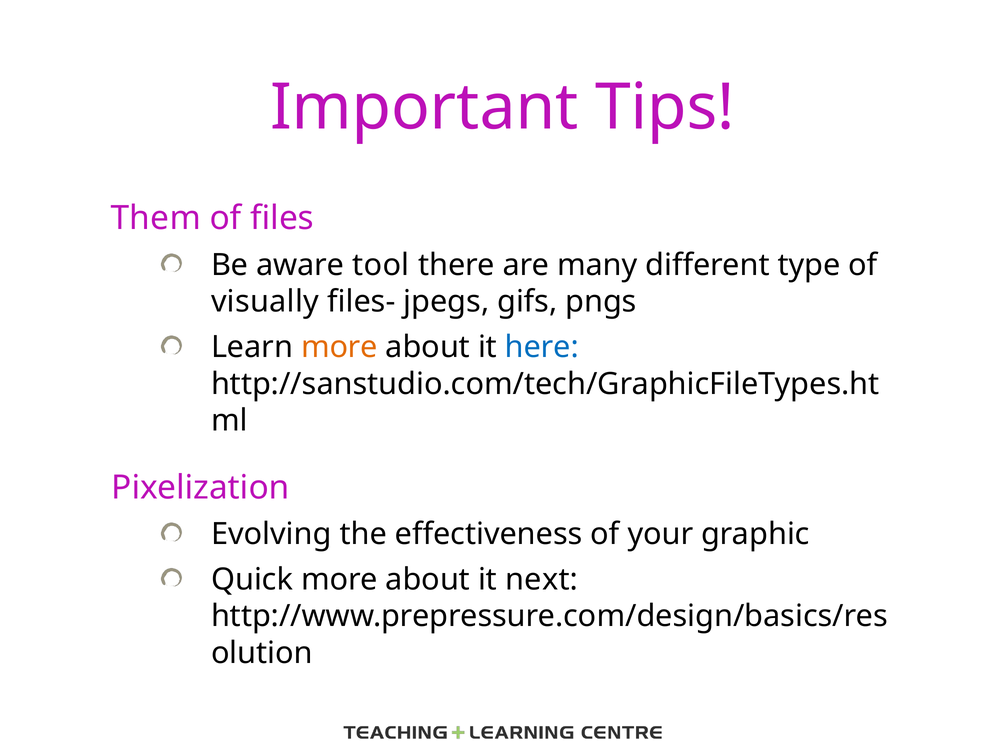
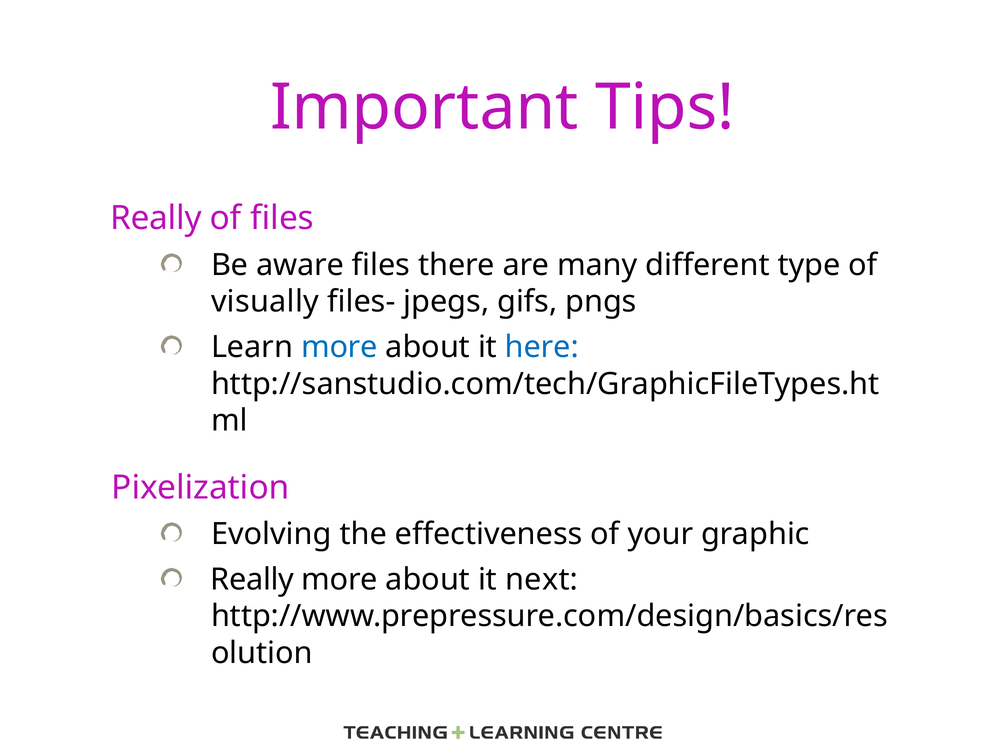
Them at (156, 218): Them -> Really
aware tool: tool -> files
more at (339, 347) colour: orange -> blue
Quick at (252, 579): Quick -> Really
